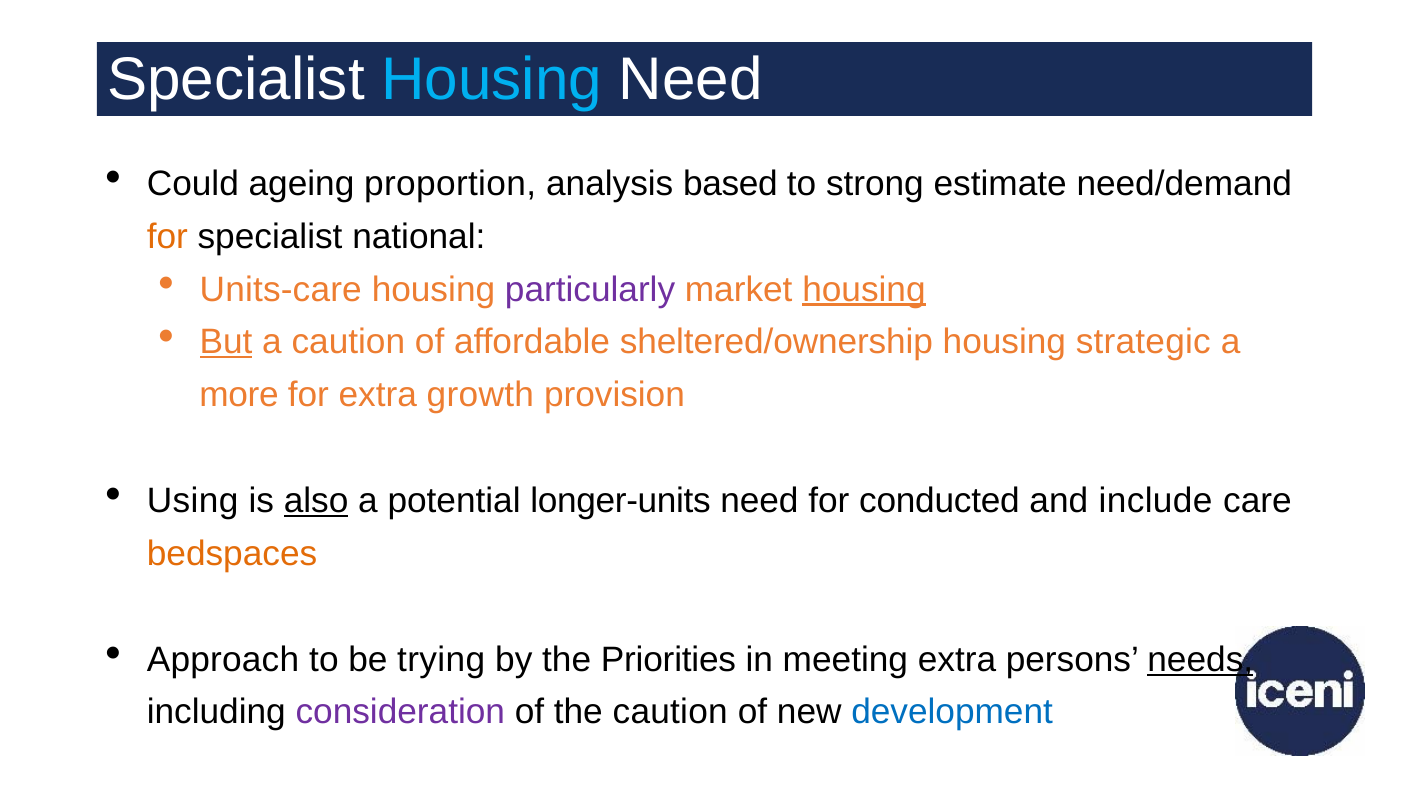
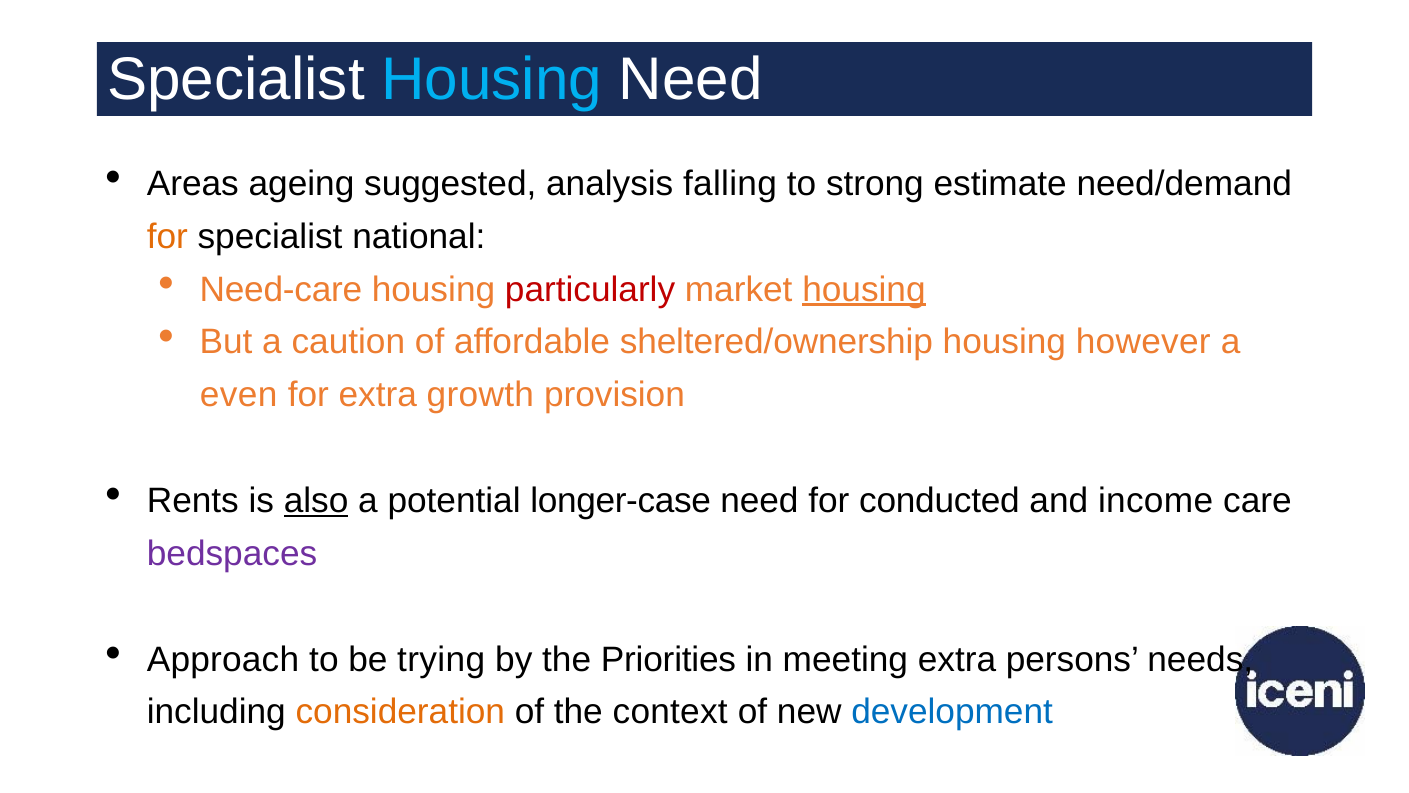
Could: Could -> Areas
proportion: proportion -> suggested
based: based -> falling
Units-care: Units-care -> Need-care
particularly colour: purple -> red
But underline: present -> none
strategic: strategic -> however
more: more -> even
Using: Using -> Rents
longer-units: longer-units -> longer-case
include: include -> income
bedspaces colour: orange -> purple
needs underline: present -> none
consideration colour: purple -> orange
the caution: caution -> context
